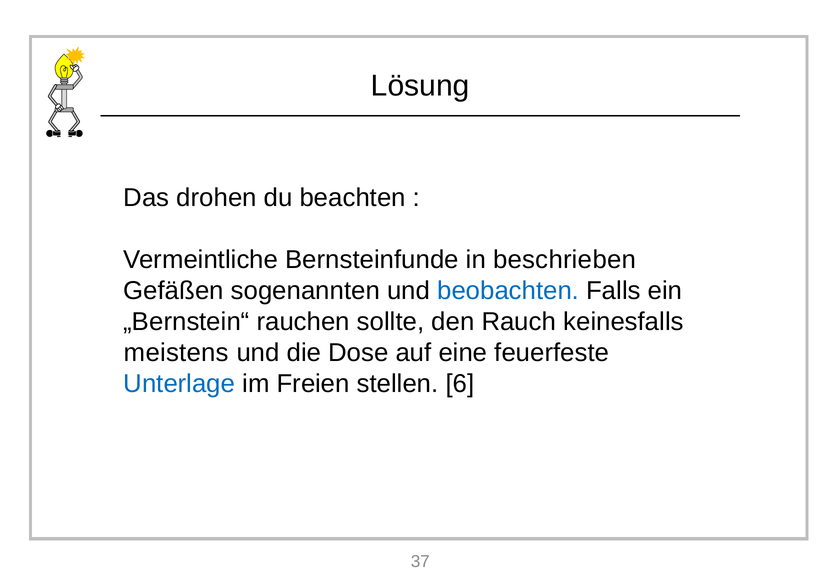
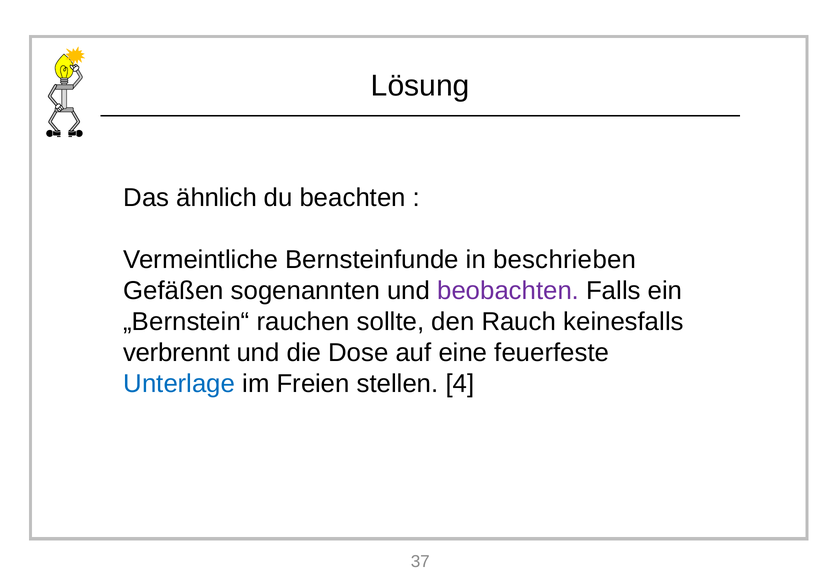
drohen: drohen -> ähnlich
beobachten colour: blue -> purple
meistens: meistens -> verbrennt
6: 6 -> 4
